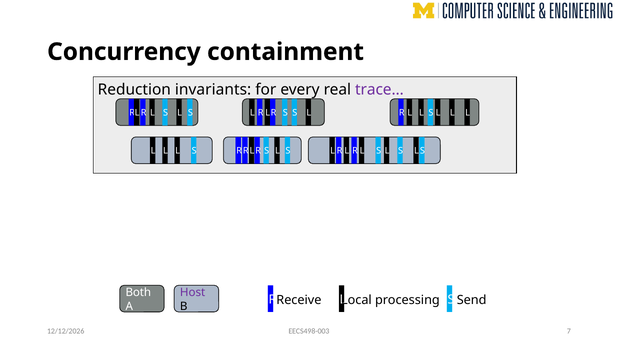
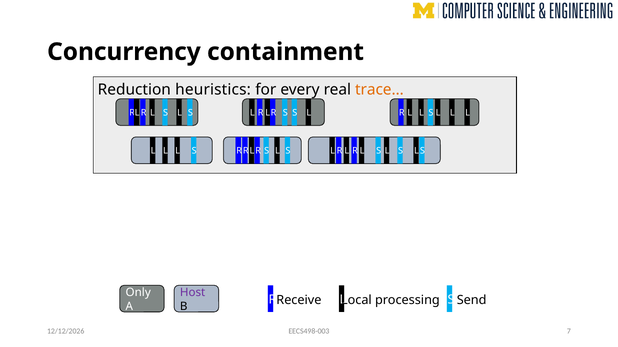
invariants: invariants -> heuristics
trace… colour: purple -> orange
Both: Both -> Only
